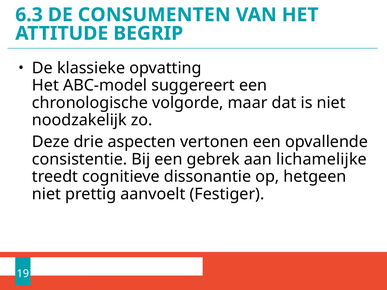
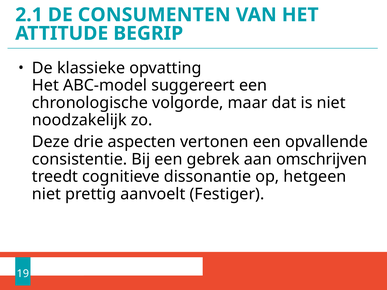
6.3: 6.3 -> 2.1
lichamelijke: lichamelijke -> omschrijven
